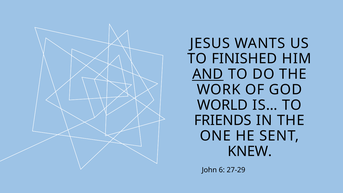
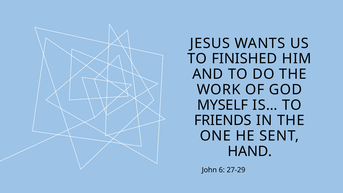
AND underline: present -> none
WORLD: WORLD -> MYSELF
KNEW: KNEW -> HAND
